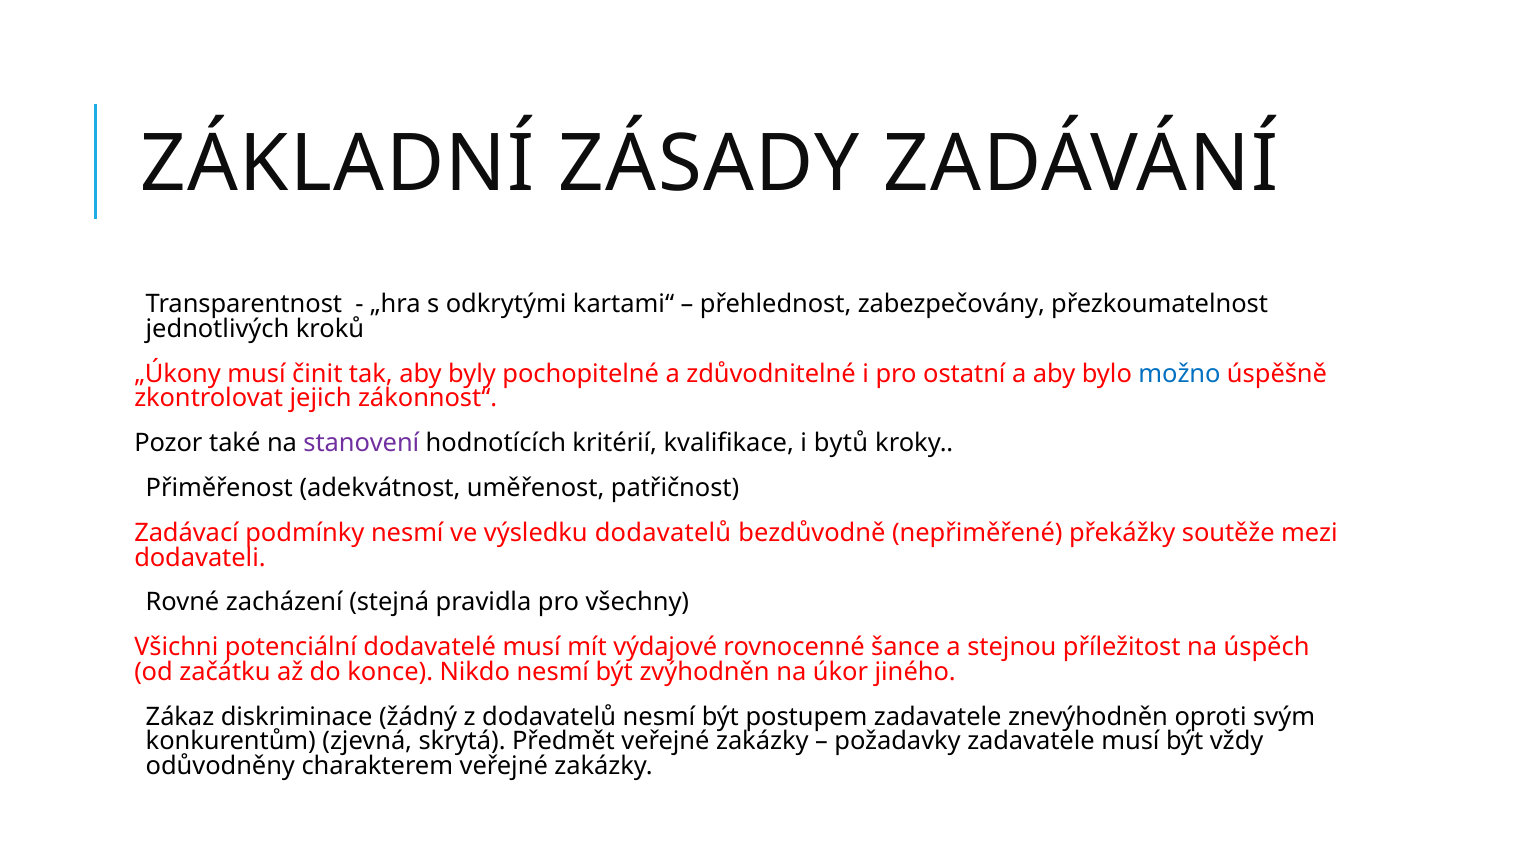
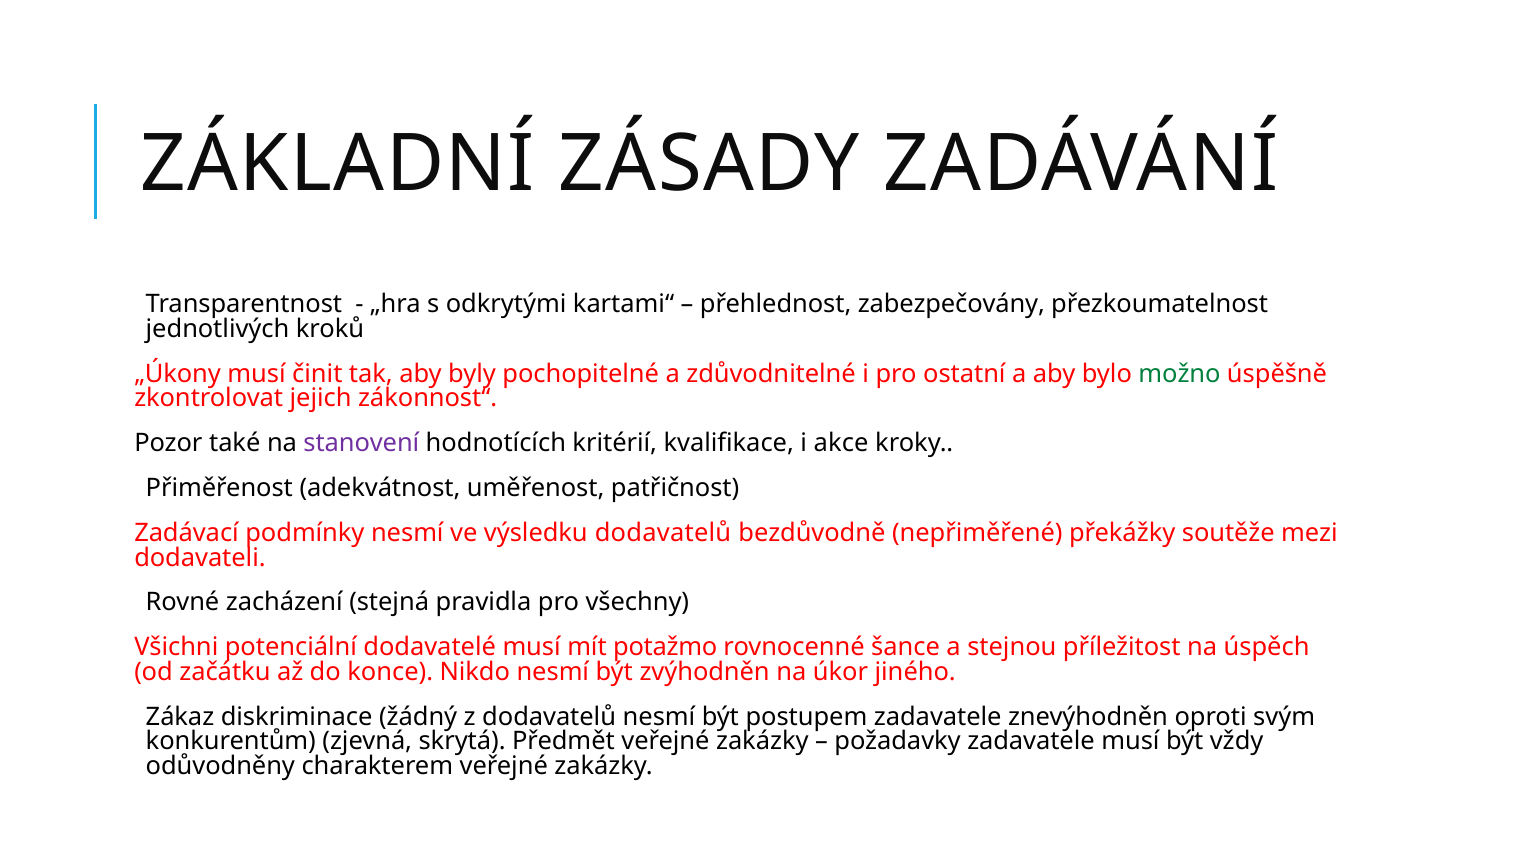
možno colour: blue -> green
bytů: bytů -> akce
výdajové: výdajové -> potažmo
